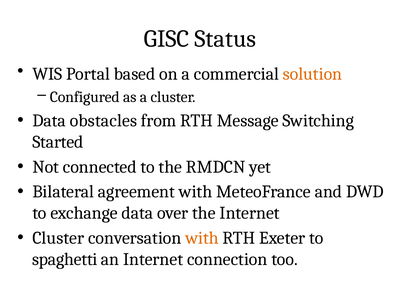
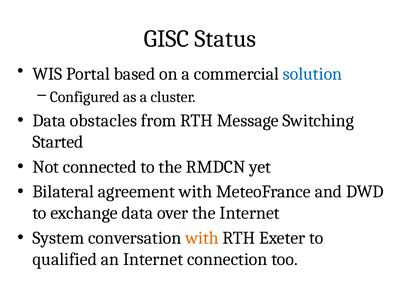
solution colour: orange -> blue
Cluster at (58, 238): Cluster -> System
spaghetti: spaghetti -> qualified
